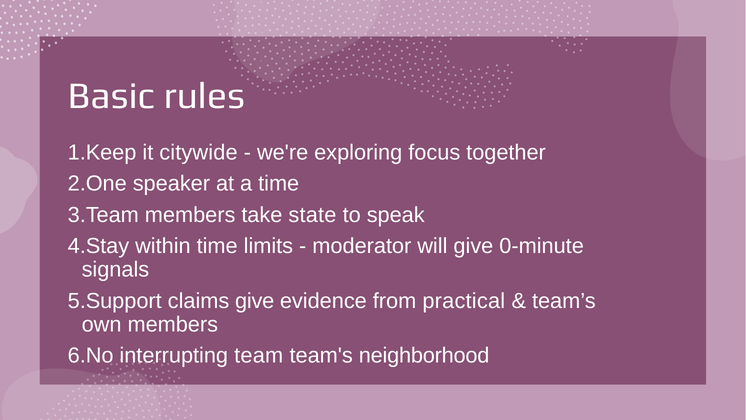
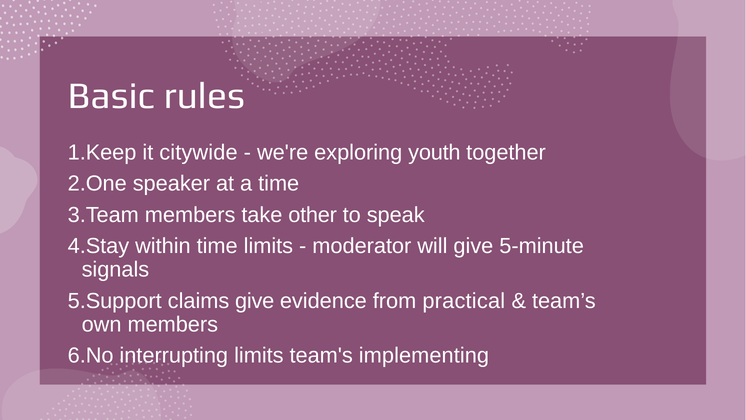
focus: focus -> youth
state: state -> other
0-minute: 0-minute -> 5-minute
interrupting team: team -> limits
neighborhood: neighborhood -> implementing
